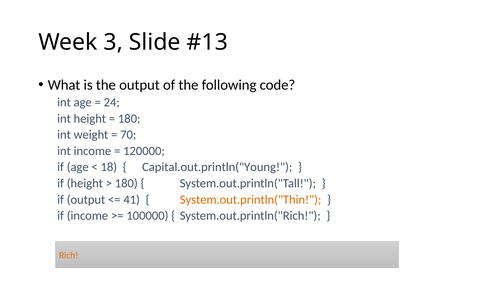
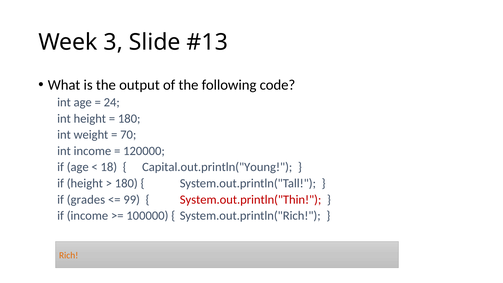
if output: output -> grades
41: 41 -> 99
System.out.println("Thin colour: orange -> red
